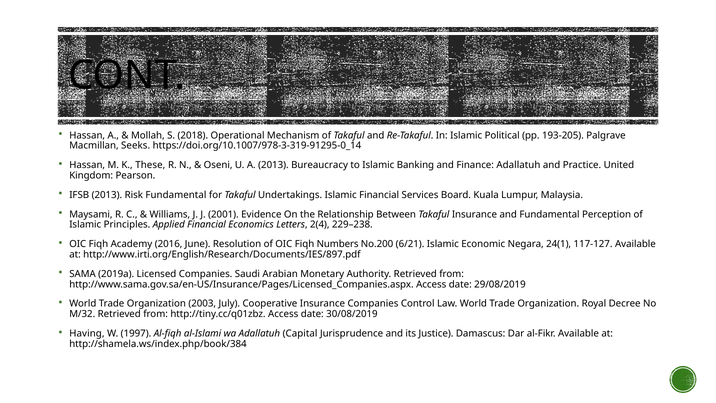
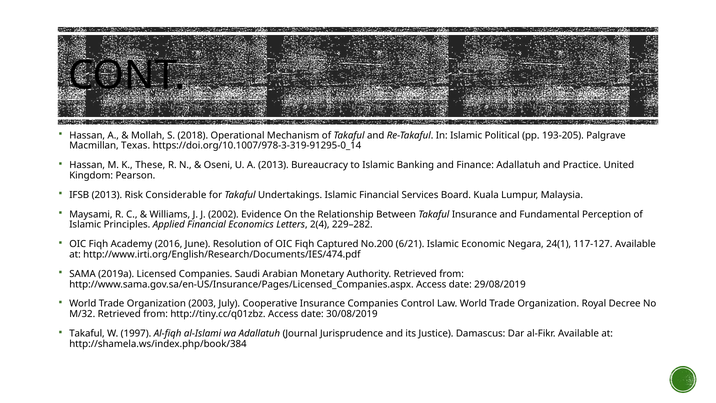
Seeks: Seeks -> Texas
Risk Fundamental: Fundamental -> Considerable
2001: 2001 -> 2002
229–238: 229–238 -> 229–282
Numbers: Numbers -> Captured
http://www.irti.org/English/Research/Documents/IES/897.pdf: http://www.irti.org/English/Research/Documents/IES/897.pdf -> http://www.irti.org/English/Research/Documents/IES/474.pdf
Having at (87, 333): Having -> Takaful
Capital: Capital -> Journal
